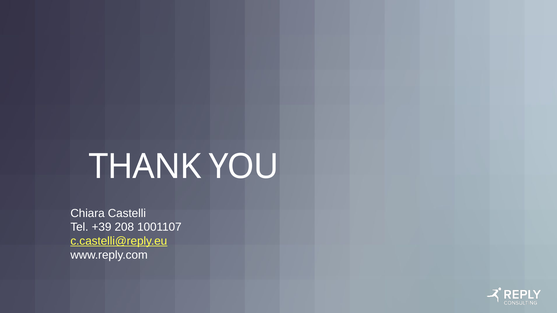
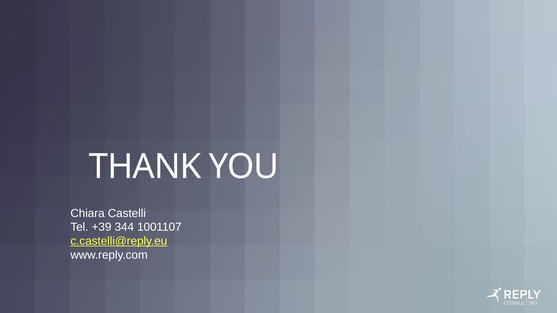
208: 208 -> 344
